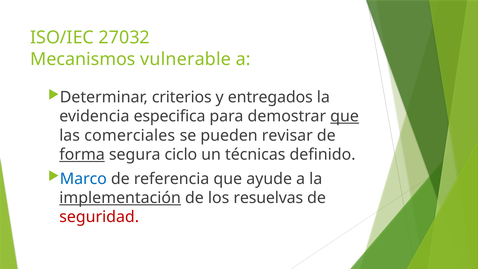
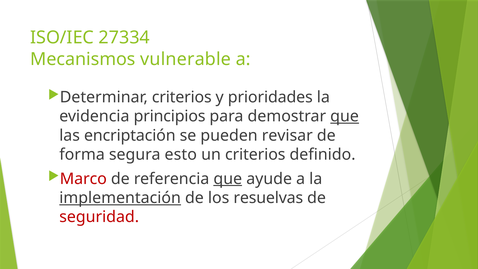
27032: 27032 -> 27334
entregados: entregados -> prioridades
especifica: especifica -> principios
comerciales: comerciales -> encriptación
forma underline: present -> none
ciclo: ciclo -> esto
un técnicas: técnicas -> criterios
Marco colour: blue -> red
que at (228, 179) underline: none -> present
